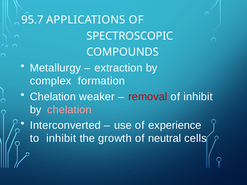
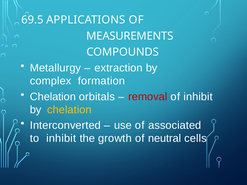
95.7: 95.7 -> 69.5
SPECTROSCOPIC: SPECTROSCOPIC -> MEASUREMENTS
weaker: weaker -> orbitals
chelation at (69, 110) colour: pink -> yellow
experience: experience -> associated
